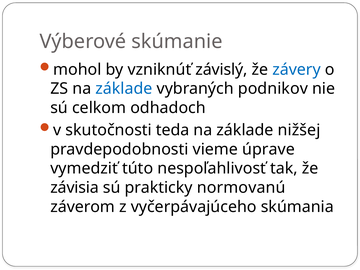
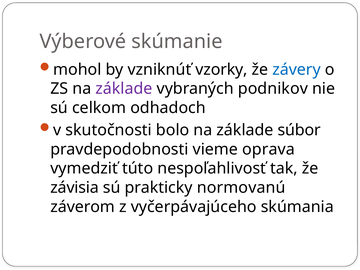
závislý: závislý -> vzorky
základe at (124, 89) colour: blue -> purple
teda: teda -> bolo
nižšej: nižšej -> súbor
úprave: úprave -> oprava
